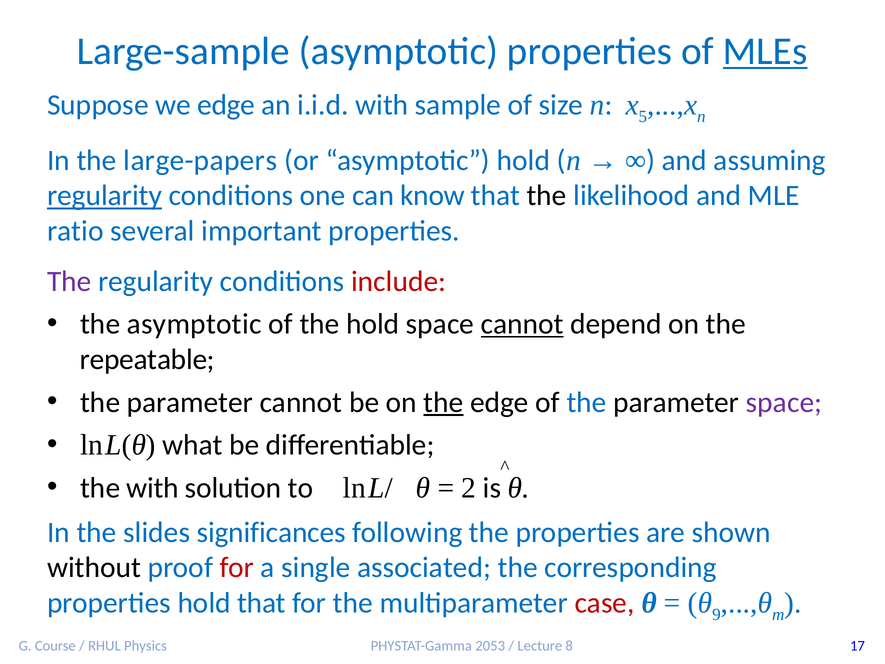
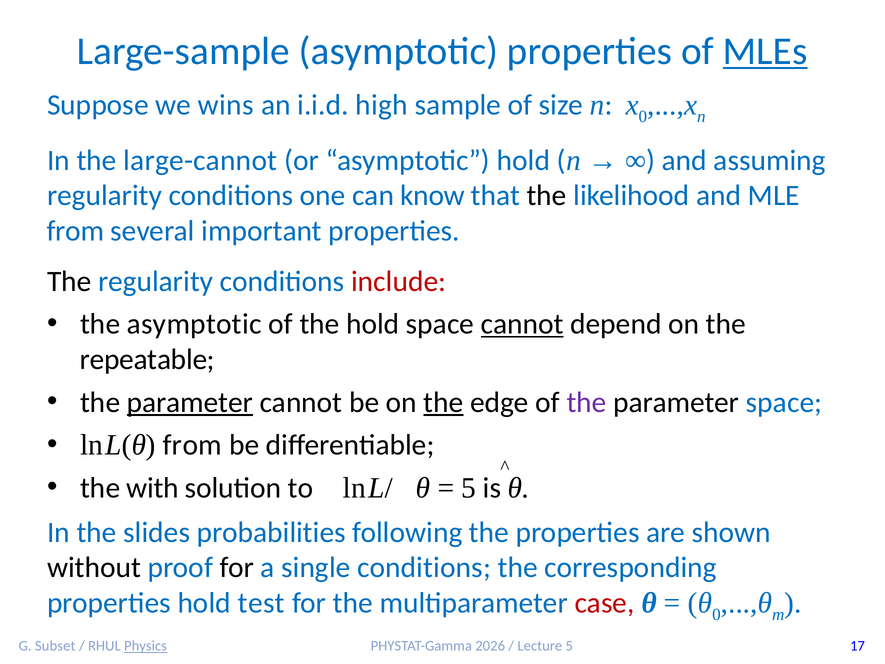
we edge: edge -> wins
i.i.d with: with -> high
5 at (643, 117): 5 -> 0
large-papers: large-papers -> large-cannot
regularity at (105, 196) underline: present -> none
ratio at (75, 231): ratio -> from
The at (69, 281) colour: purple -> black
parameter at (190, 402) underline: none -> present
the at (587, 402) colour: blue -> purple
space at (784, 402) colour: purple -> blue
L(θ what: what -> from
2 at (469, 488): 2 -> 5
significances: significances -> probabilities
for at (237, 567) colour: red -> black
single associated: associated -> conditions
hold that: that -> test
θ 9: 9 -> 0
Course: Course -> Subset
Physics underline: none -> present
2053: 2053 -> 2026
Lecture 8: 8 -> 5
